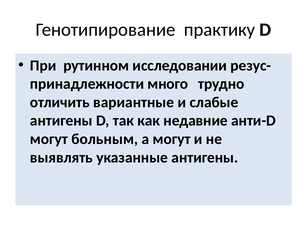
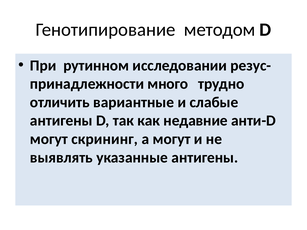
практику: практику -> методом
больным: больным -> скрининг
